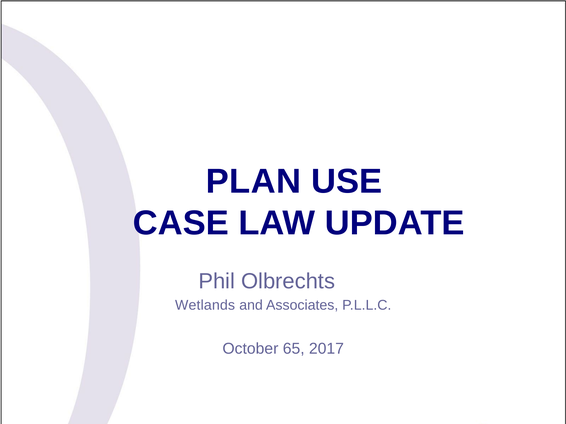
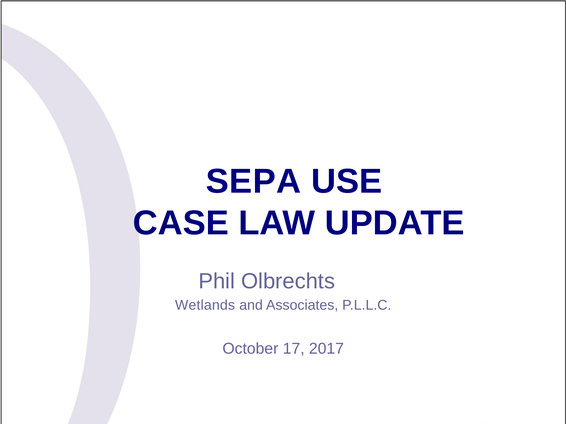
PLAN: PLAN -> SEPA
65: 65 -> 17
